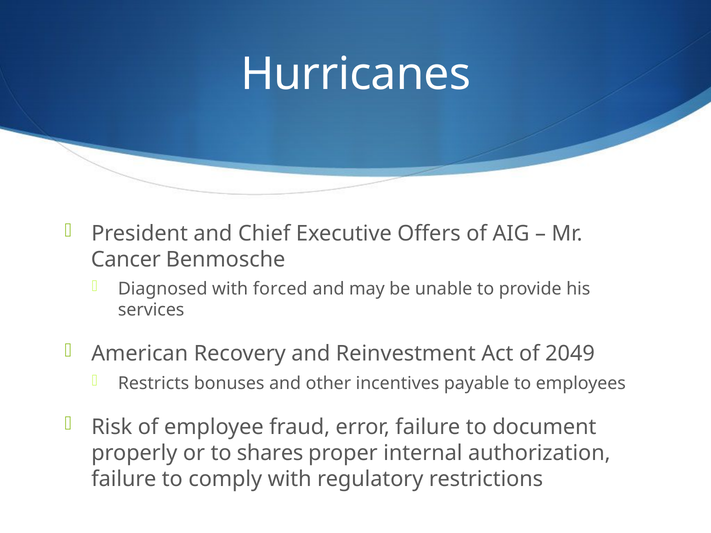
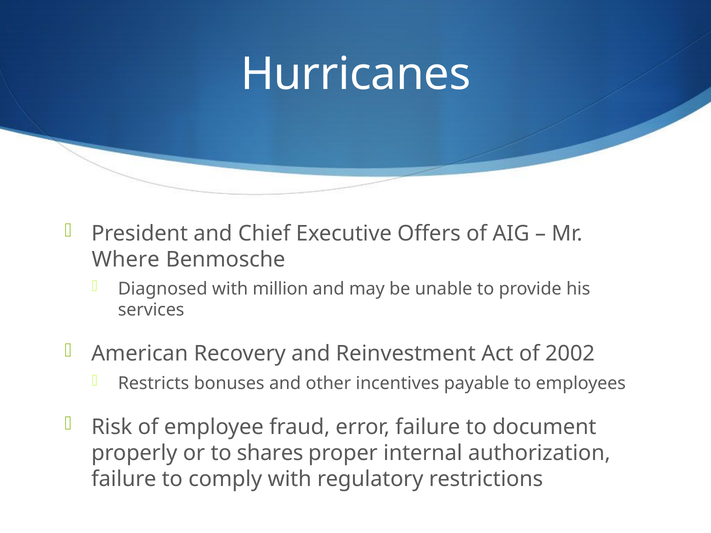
Cancer: Cancer -> Where
forced: forced -> million
2049: 2049 -> 2002
